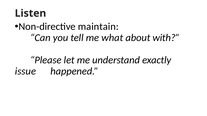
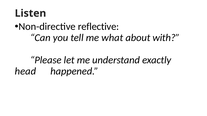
maintain: maintain -> reflective
issue: issue -> head
